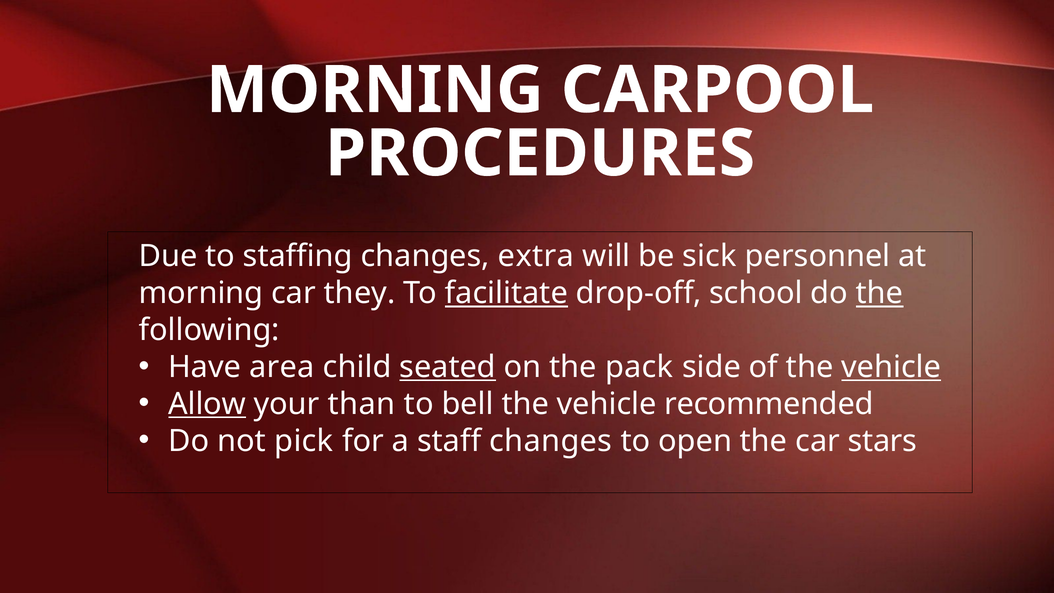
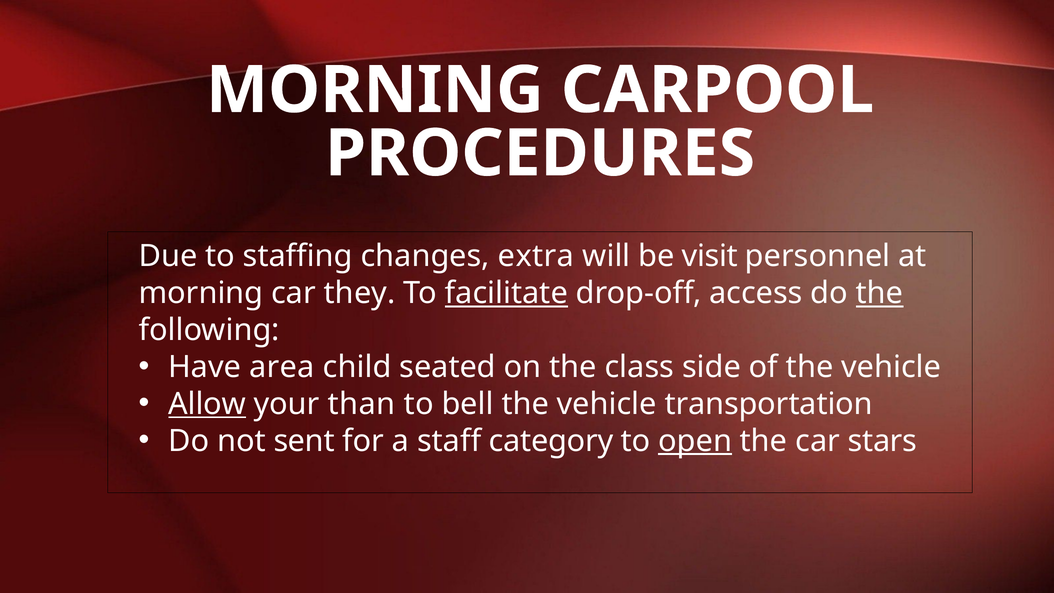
sick: sick -> visit
school: school -> access
seated underline: present -> none
pack: pack -> class
vehicle at (891, 367) underline: present -> none
recommended: recommended -> transportation
pick: pick -> sent
staff changes: changes -> category
open underline: none -> present
